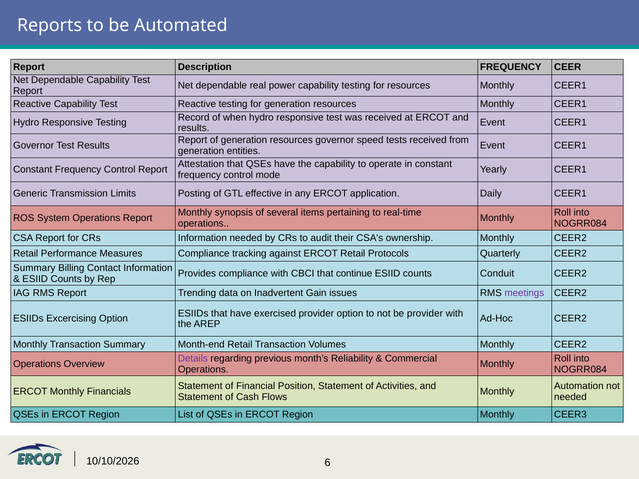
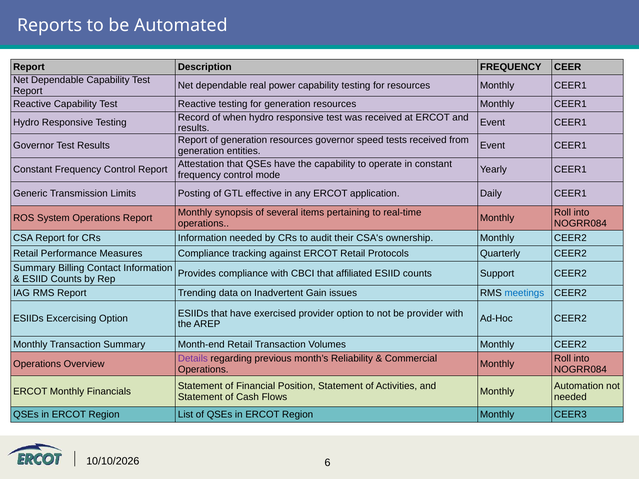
continue: continue -> affiliated
Conduit: Conduit -> Support
meetings colour: purple -> blue
